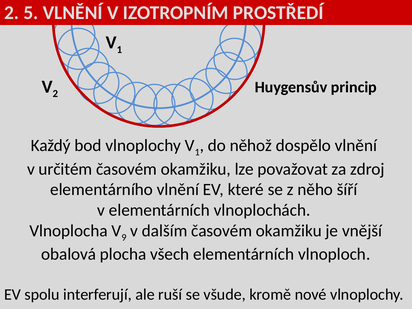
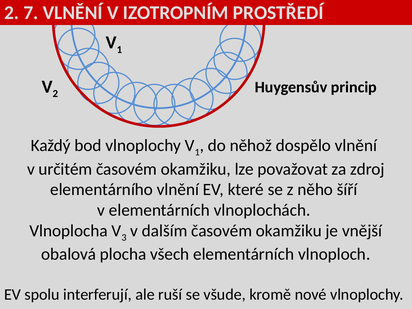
5: 5 -> 7
9: 9 -> 3
